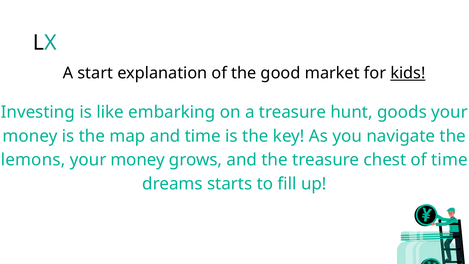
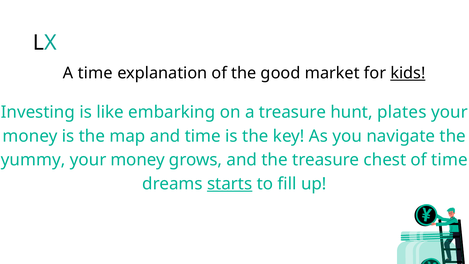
A start: start -> time
goods: goods -> plates
lemons: lemons -> yummy
starts underline: none -> present
